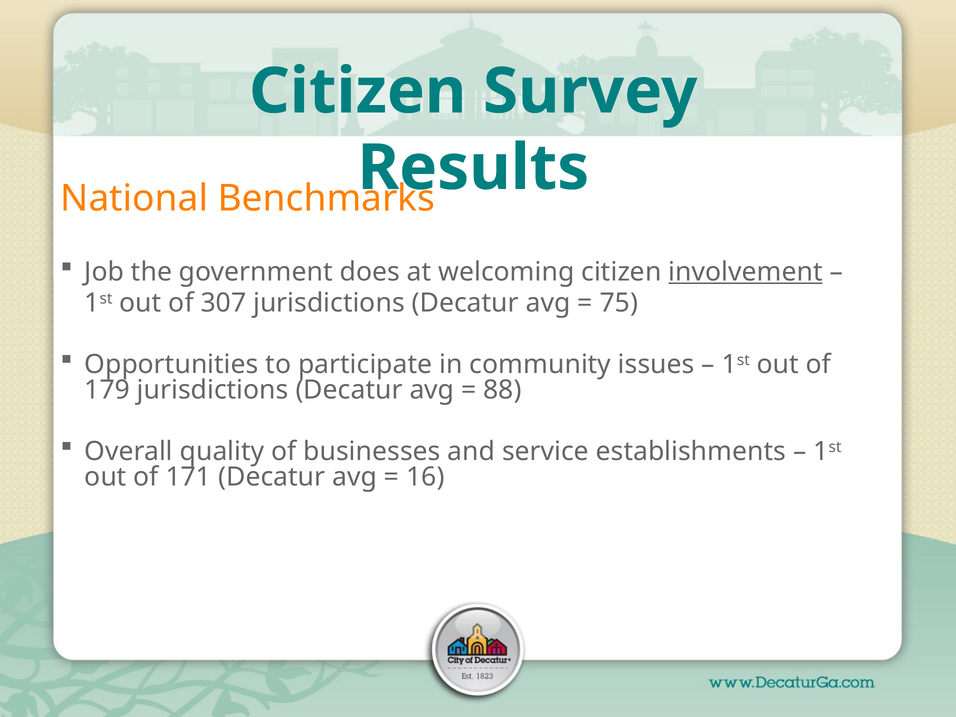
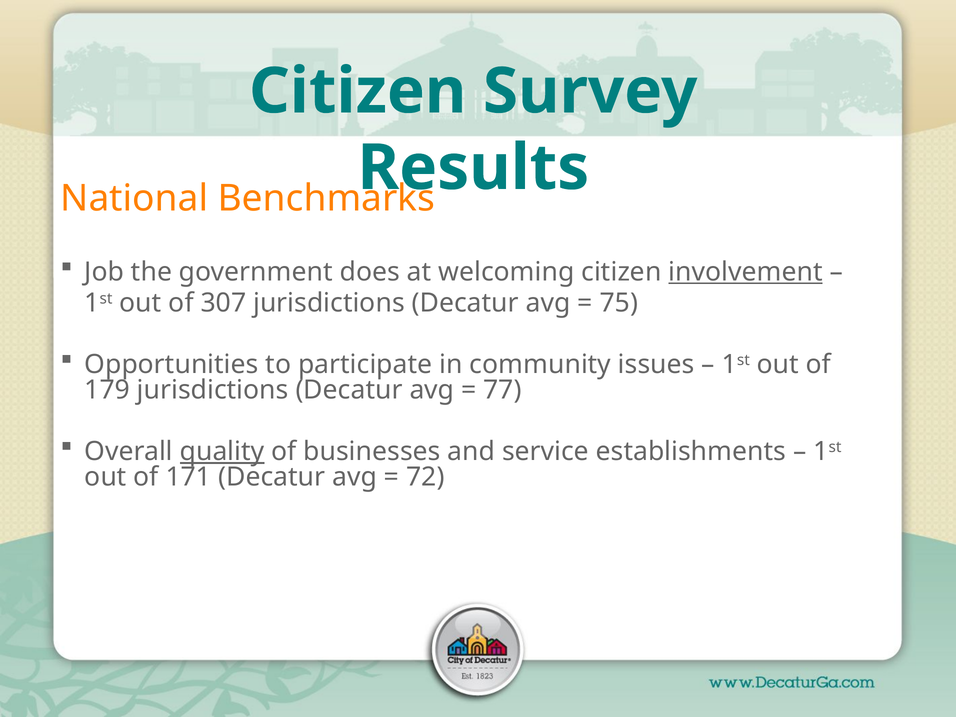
88: 88 -> 77
quality underline: none -> present
16: 16 -> 72
